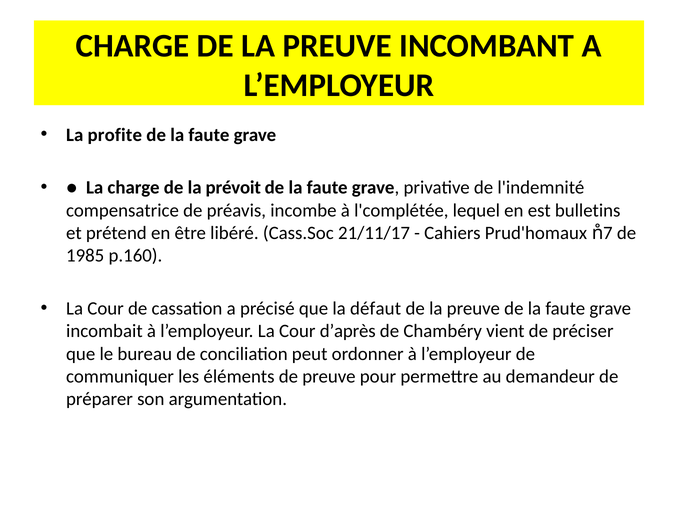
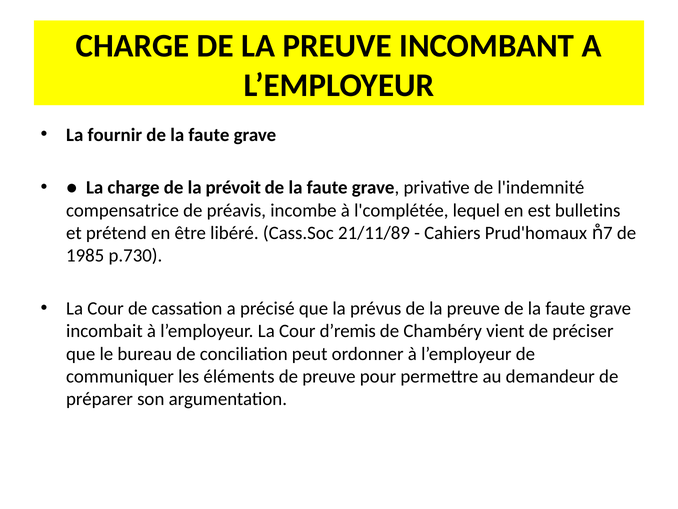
profite: profite -> fournir
21/11/17: 21/11/17 -> 21/11/89
p.160: p.160 -> p.730
défaut: défaut -> prévus
d’après: d’après -> d’remis
